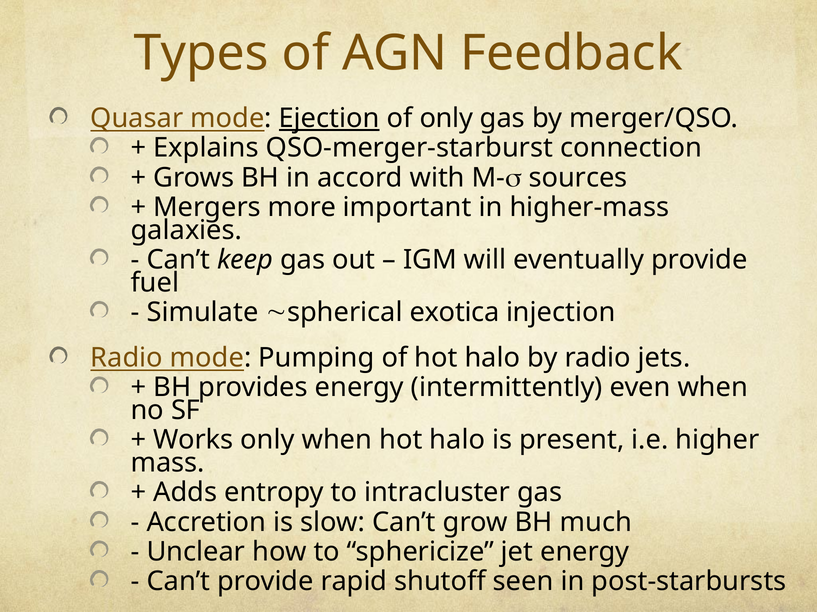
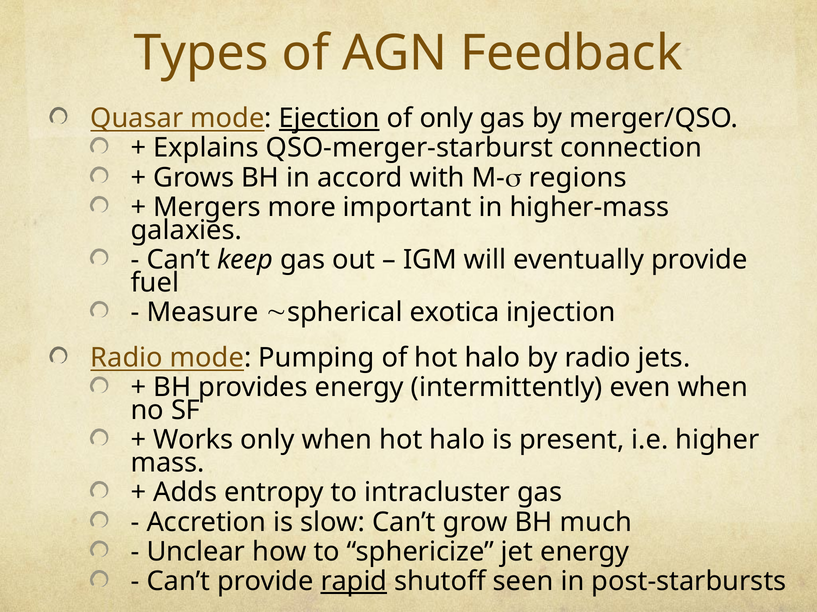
sources: sources -> regions
Simulate: Simulate -> Measure
rapid underline: none -> present
